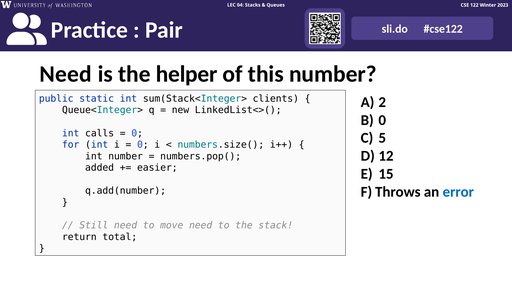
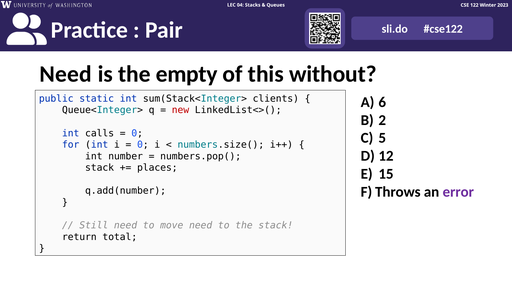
helper: helper -> empty
this number: number -> without
2: 2 -> 6
new colour: black -> red
0 at (382, 120): 0 -> 2
added at (100, 168): added -> stack
easier: easier -> places
error colour: blue -> purple
